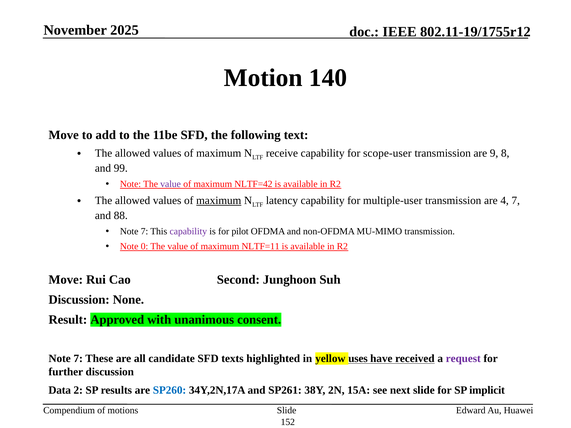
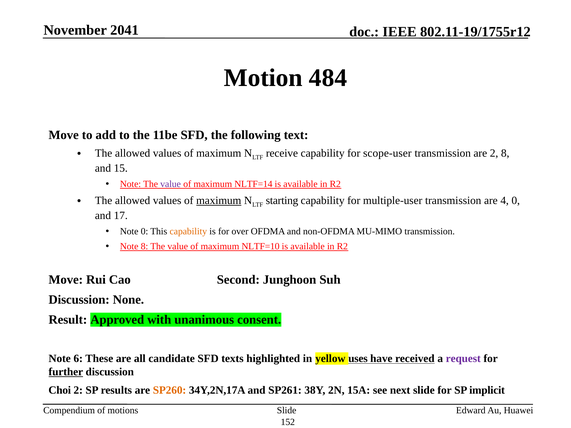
2025: 2025 -> 2041
140: 140 -> 484
are 9: 9 -> 2
99: 99 -> 15
NLTF=42: NLTF=42 -> NLTF=14
latency: latency -> starting
4 7: 7 -> 0
88: 88 -> 17
7 at (144, 232): 7 -> 0
capability at (188, 232) colour: purple -> orange
pilot: pilot -> over
Note 0: 0 -> 8
NLTF=11: NLTF=11 -> NLTF=10
7 at (78, 359): 7 -> 6
further underline: none -> present
Data: Data -> Choi
SP260 colour: blue -> orange
